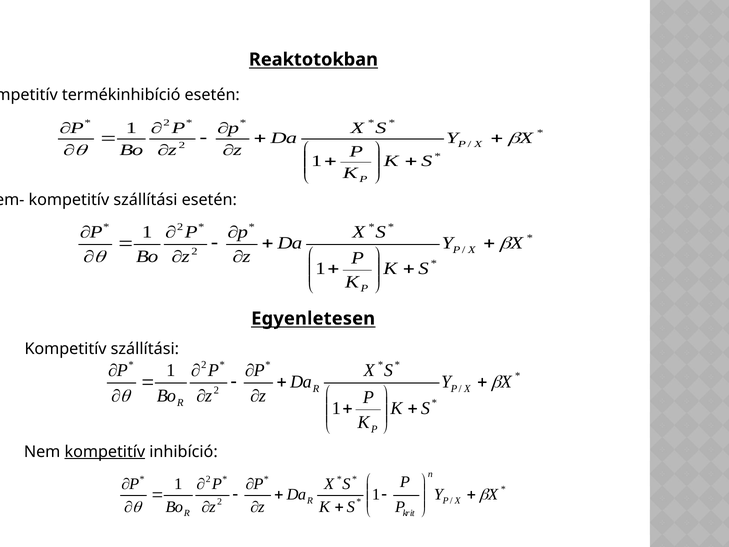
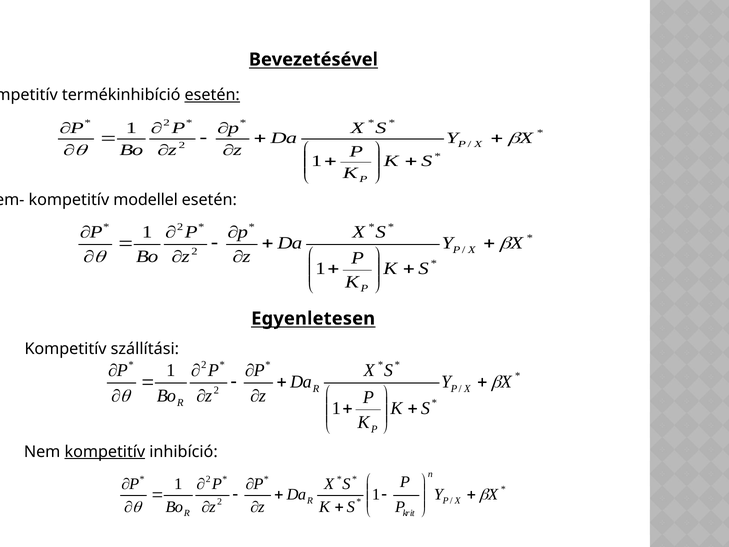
Reaktotokban: Reaktotokban -> Bevezetésével
esetén at (212, 95) underline: none -> present
szállítási at (145, 200): szállítási -> modellel
